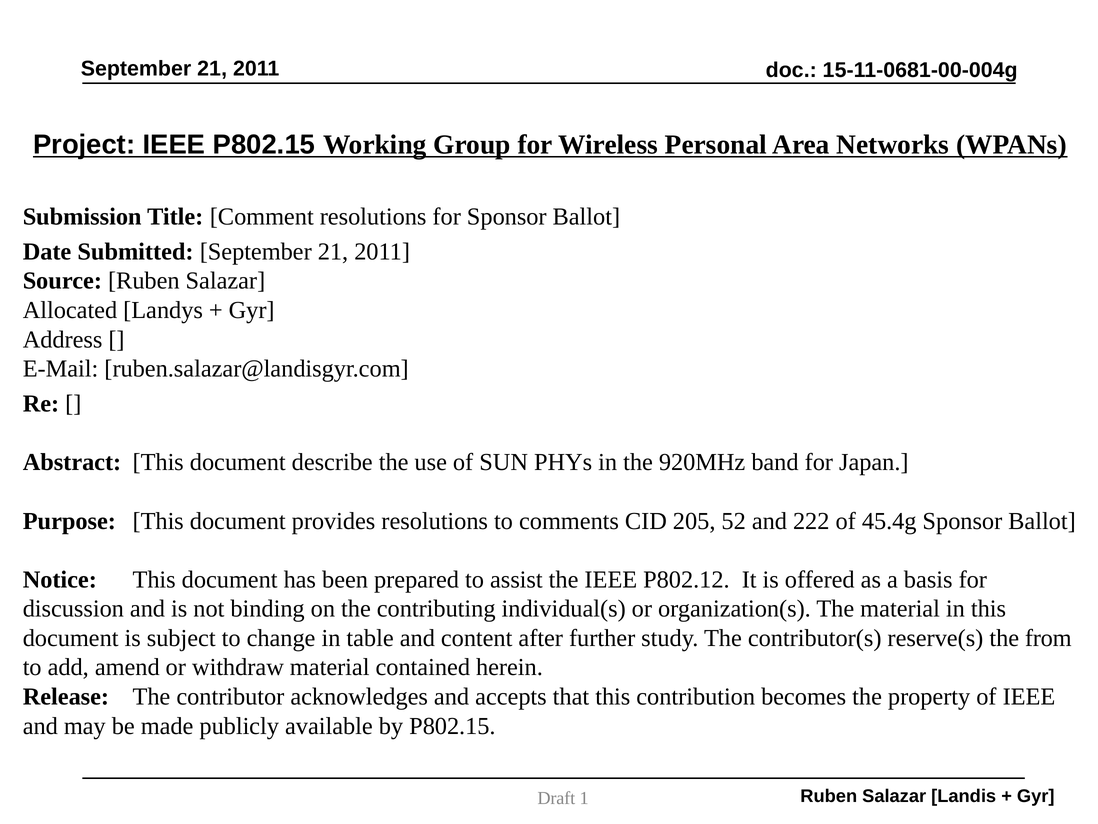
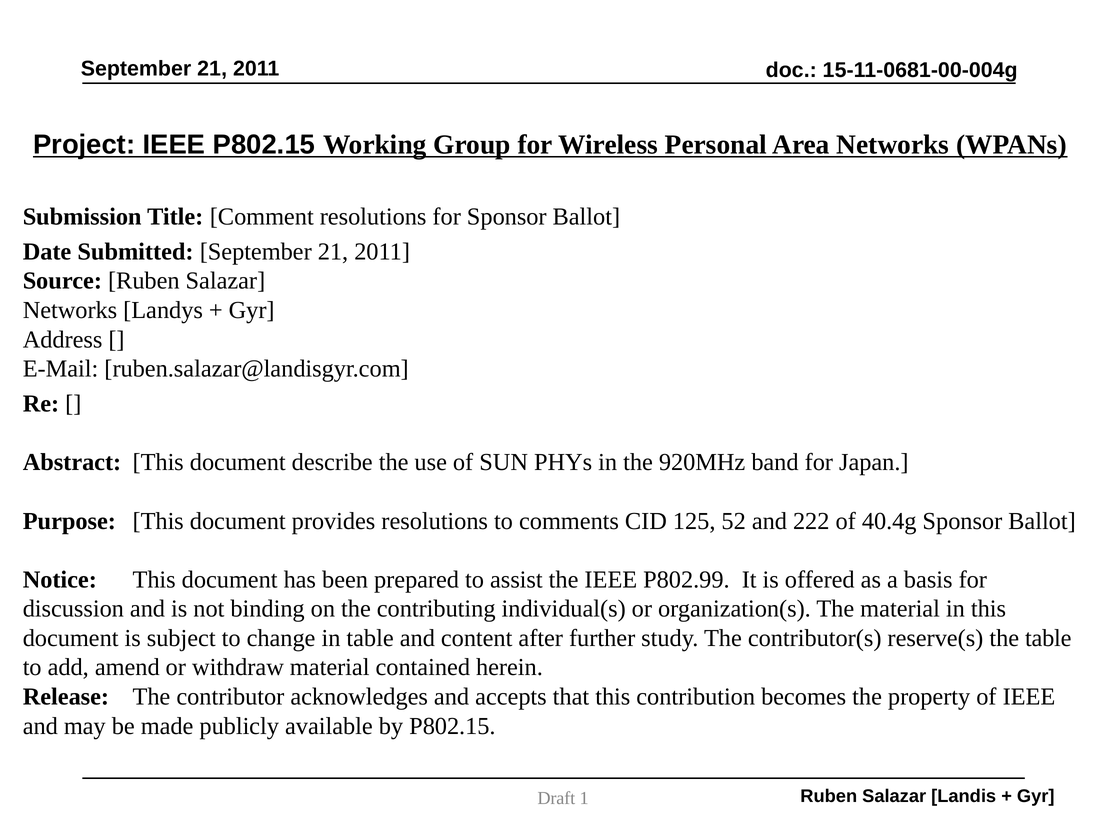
Allocated at (70, 310): Allocated -> Networks
205: 205 -> 125
45.4g: 45.4g -> 40.4g
P802.12: P802.12 -> P802.99
the from: from -> table
